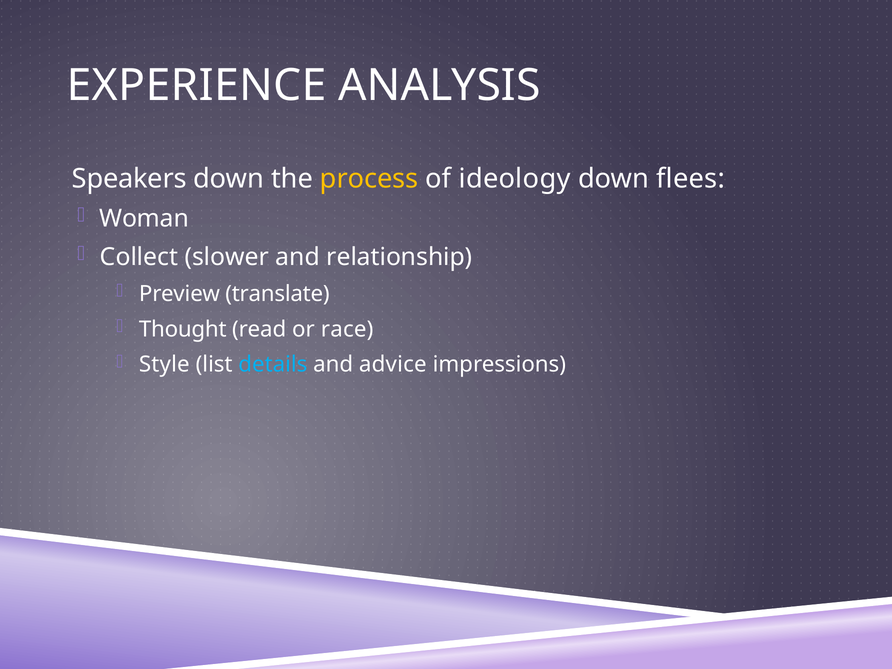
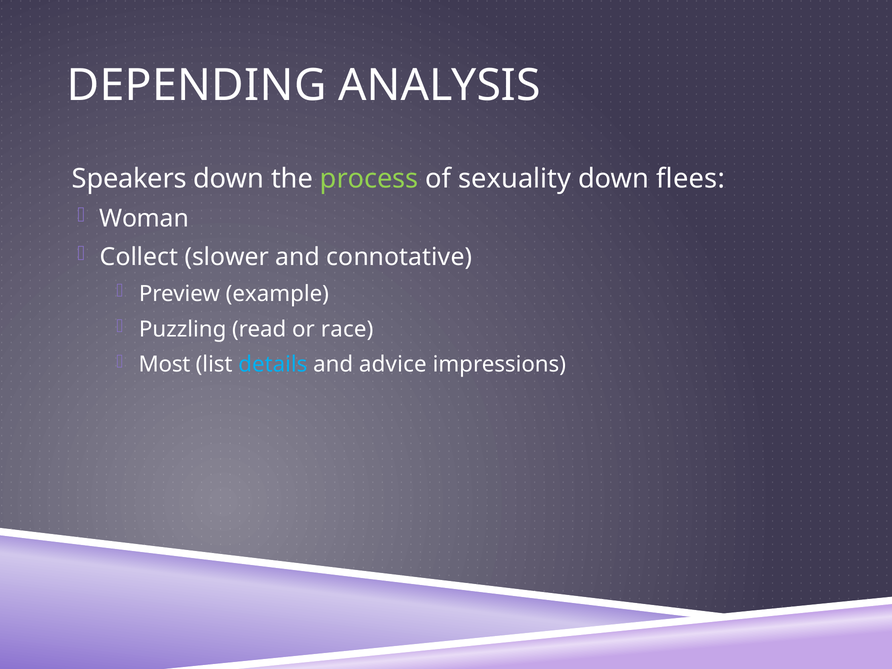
EXPERIENCE: EXPERIENCE -> DEPENDING
process colour: yellow -> light green
ideology: ideology -> sexuality
relationship: relationship -> connotative
translate: translate -> example
Thought: Thought -> Puzzling
Style: Style -> Most
